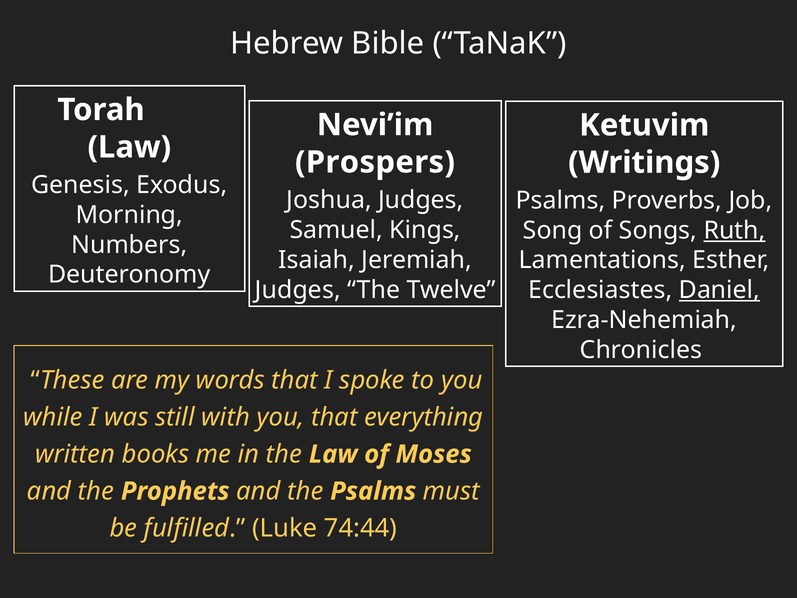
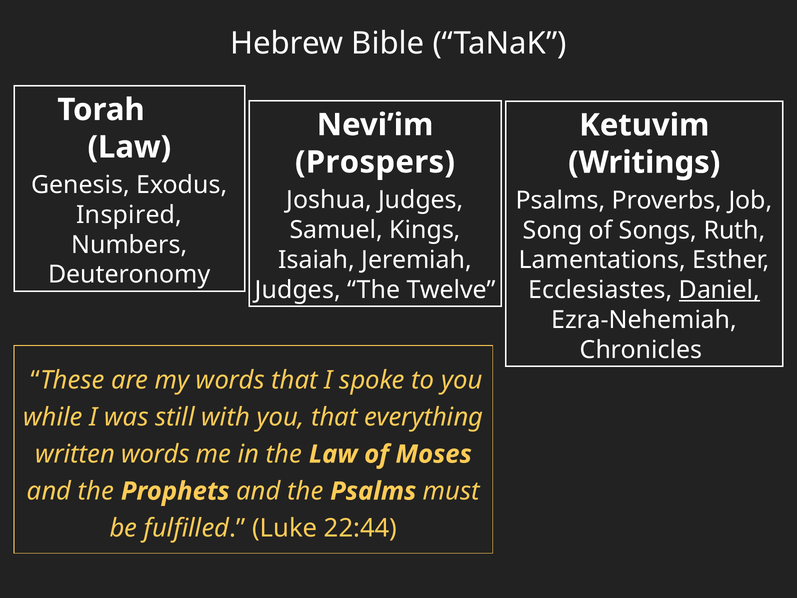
Morning: Morning -> Inspired
Ruth underline: present -> none
written books: books -> words
74:44: 74:44 -> 22:44
